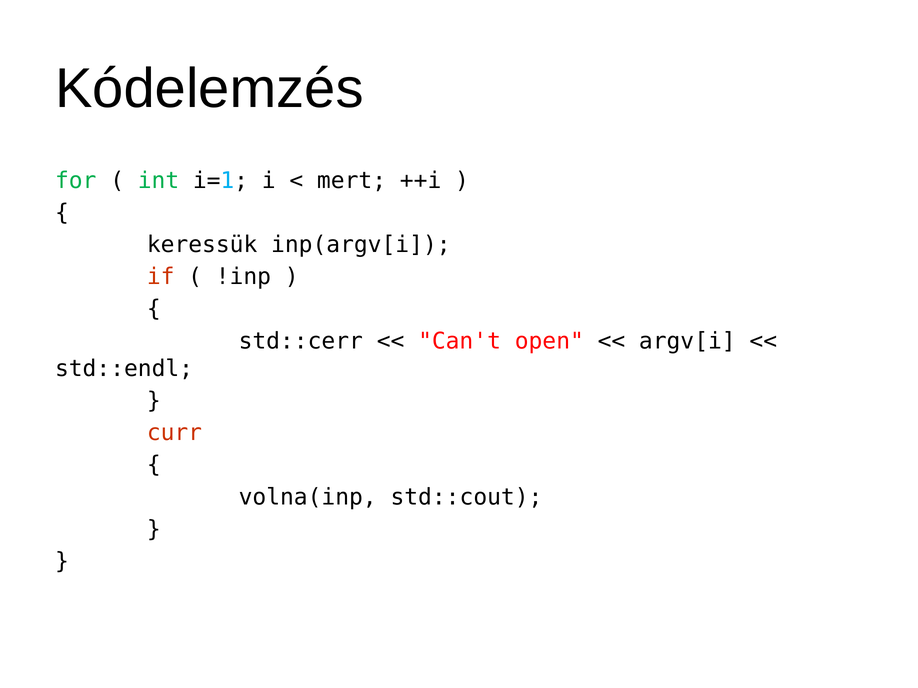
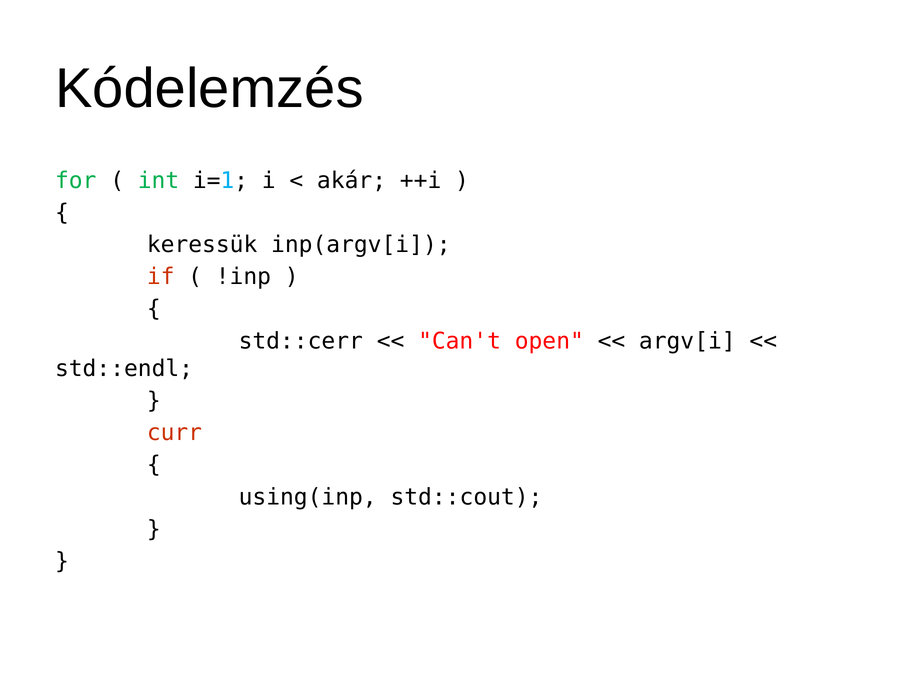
mert: mert -> akár
volna(inp: volna(inp -> using(inp
